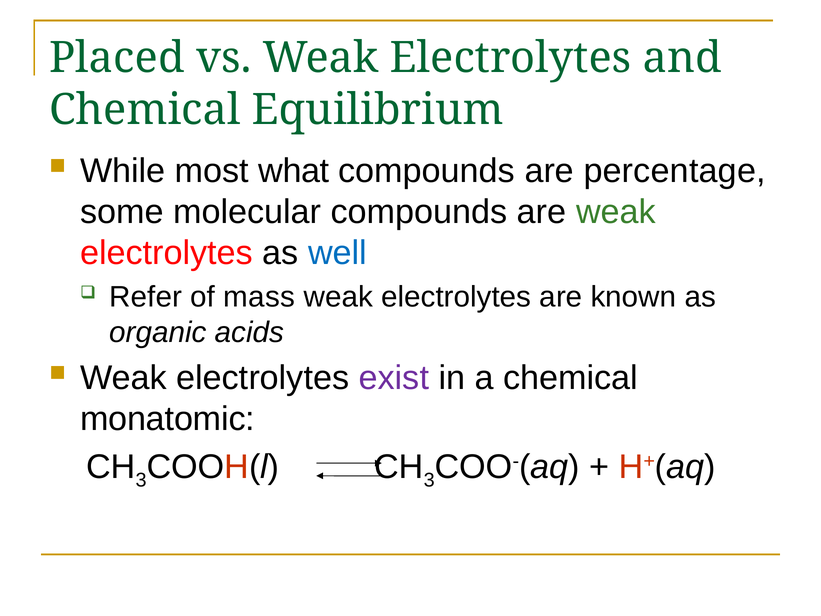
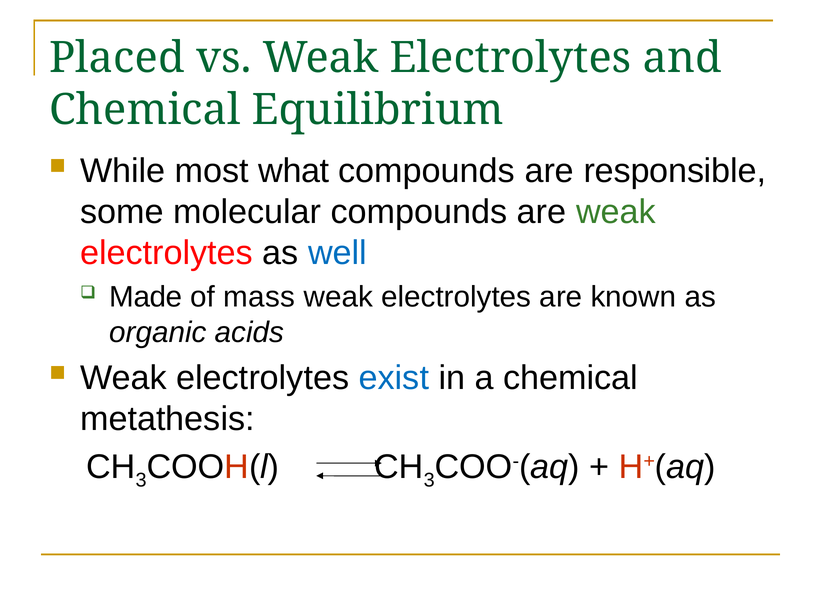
percentage: percentage -> responsible
Refer: Refer -> Made
exist colour: purple -> blue
monatomic: monatomic -> metathesis
